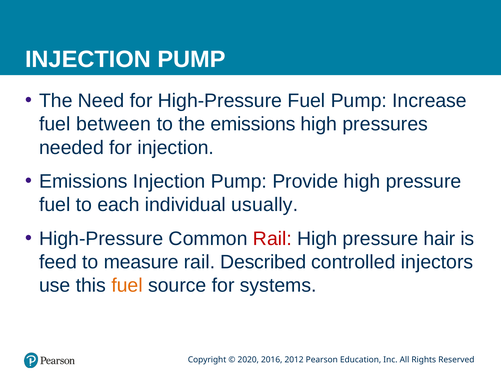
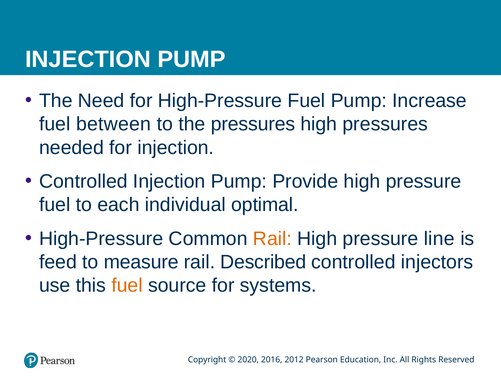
the emissions: emissions -> pressures
Emissions at (83, 181): Emissions -> Controlled
usually: usually -> optimal
Rail at (272, 239) colour: red -> orange
hair: hair -> line
